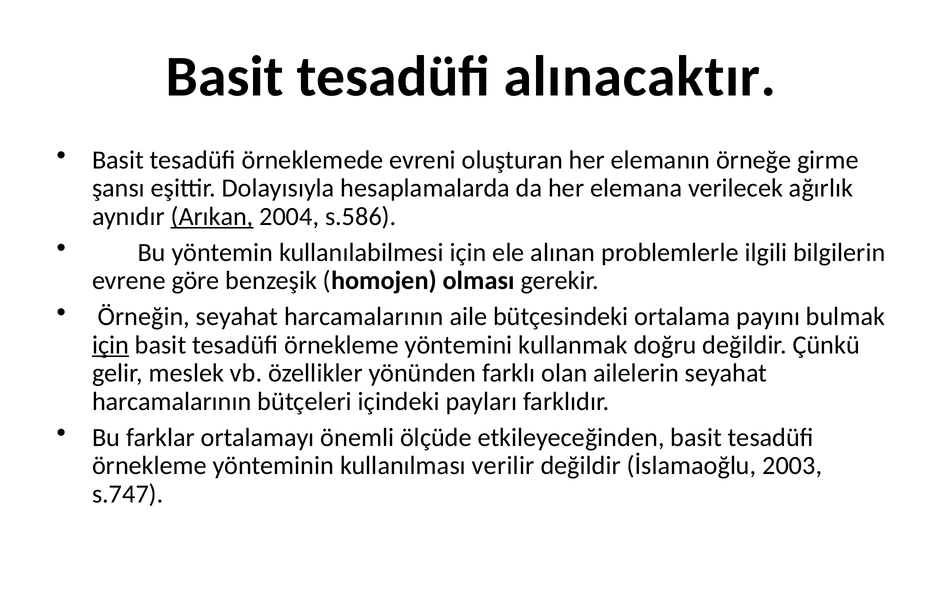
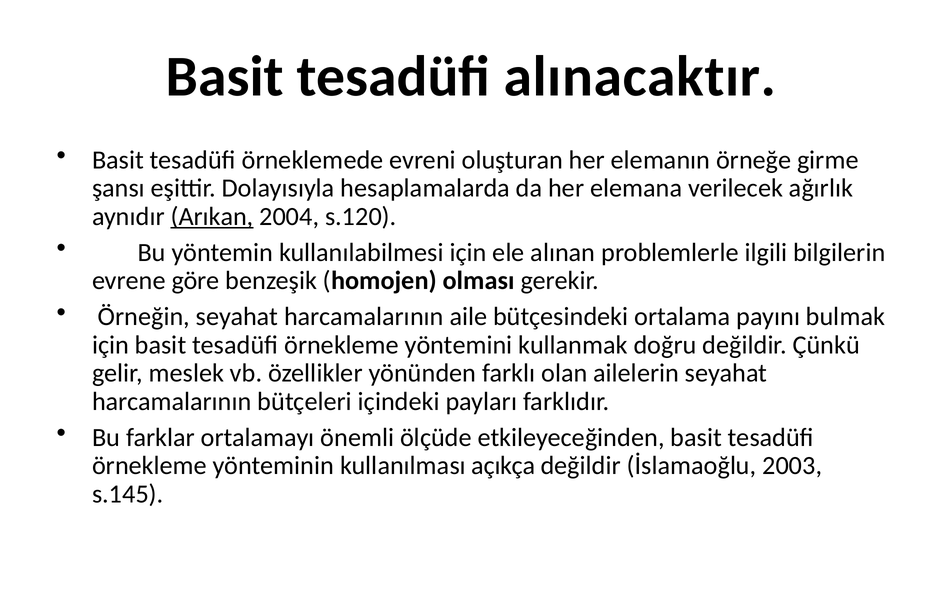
s.586: s.586 -> s.120
için at (111, 345) underline: present -> none
verilir: verilir -> açıkça
s.747: s.747 -> s.145
